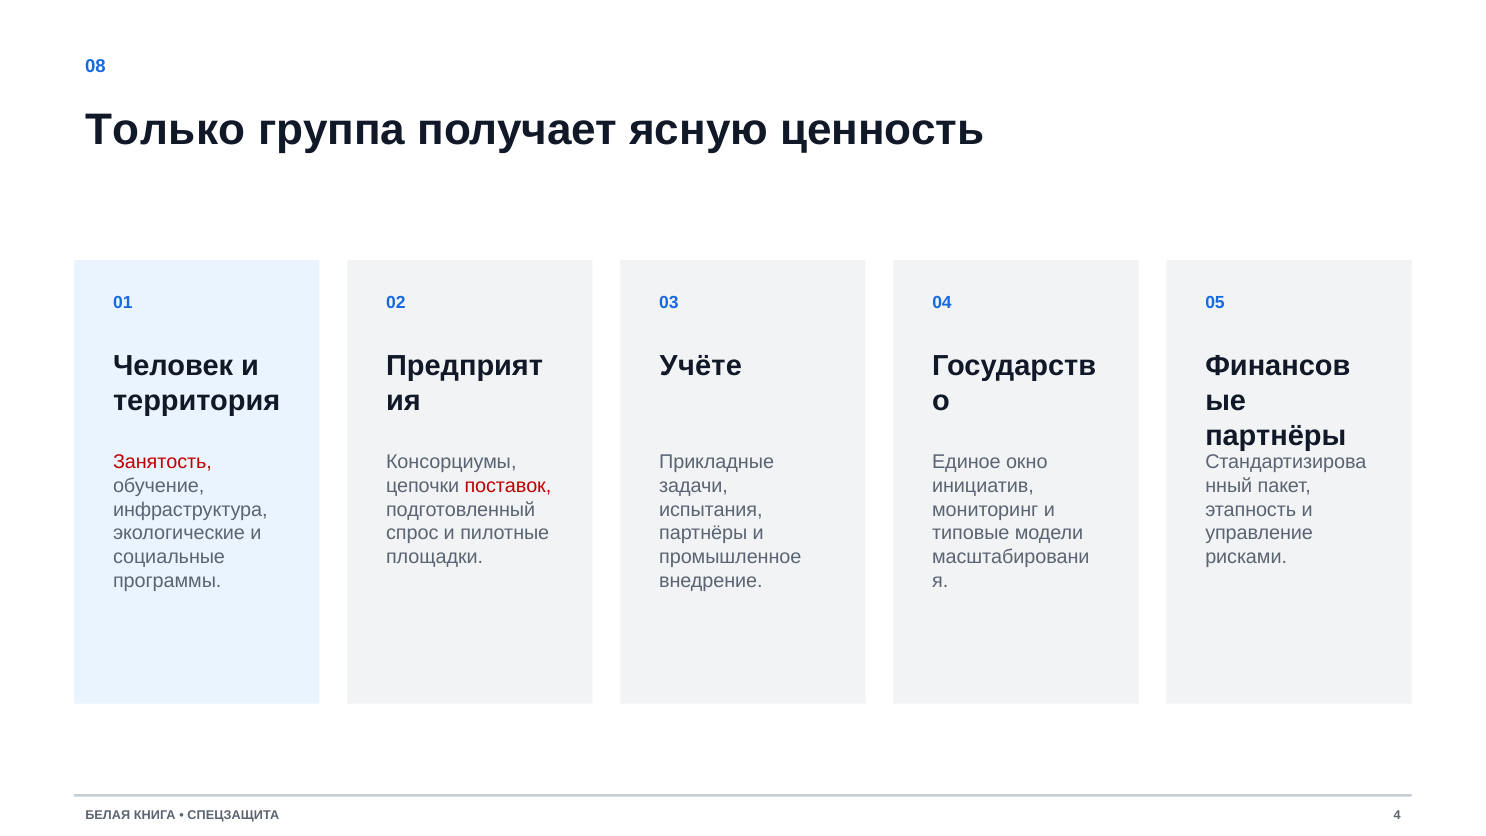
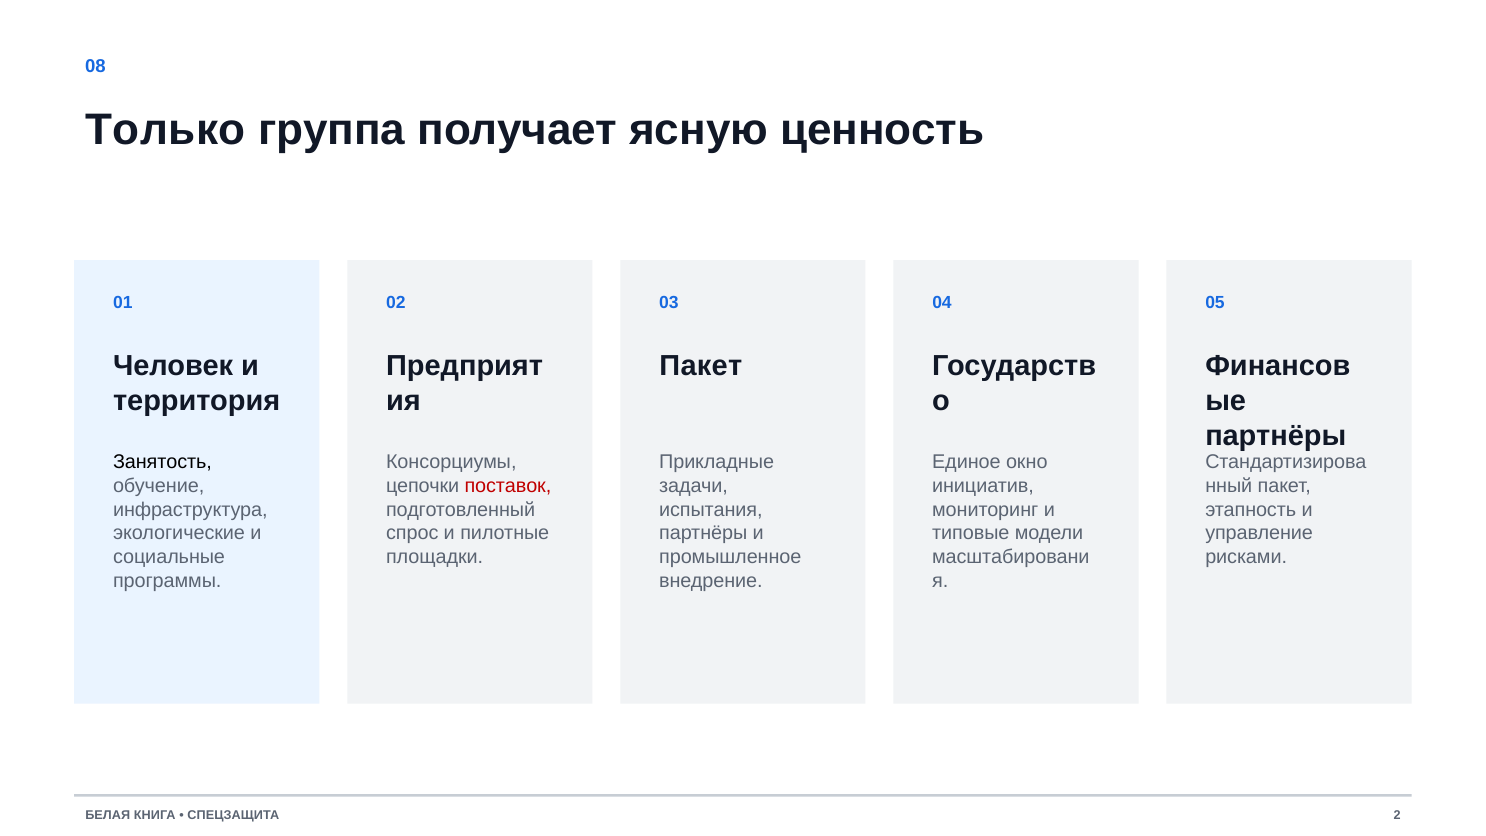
Учёте at (701, 366): Учёте -> Пакет
Занятость colour: red -> black
4: 4 -> 2
